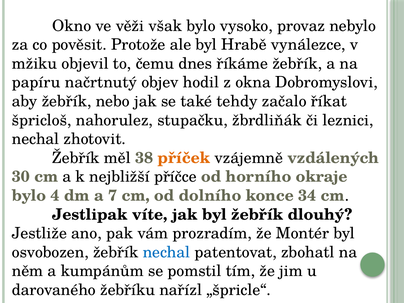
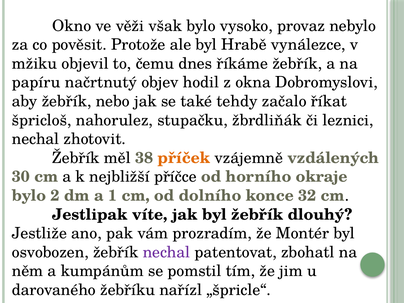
4: 4 -> 2
7: 7 -> 1
34: 34 -> 32
nechal at (166, 252) colour: blue -> purple
